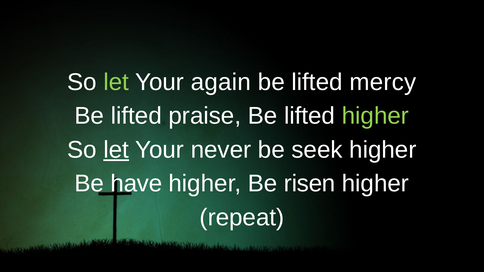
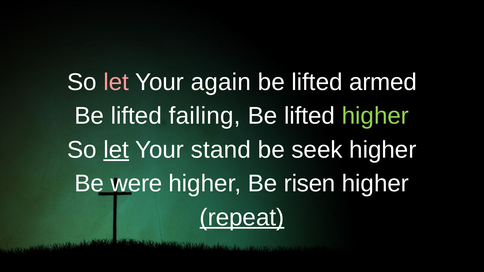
let at (116, 82) colour: light green -> pink
mercy: mercy -> armed
praise: praise -> failing
never: never -> stand
have: have -> were
repeat underline: none -> present
